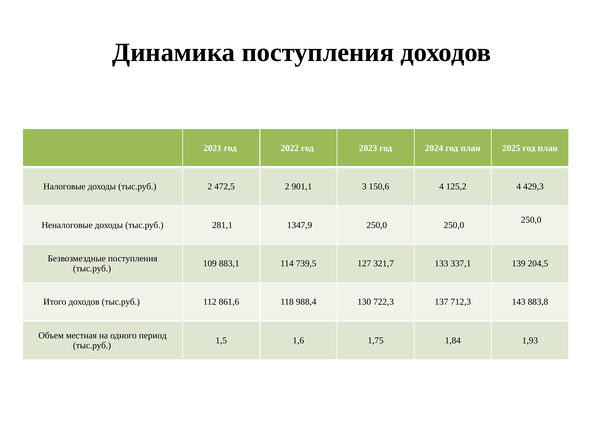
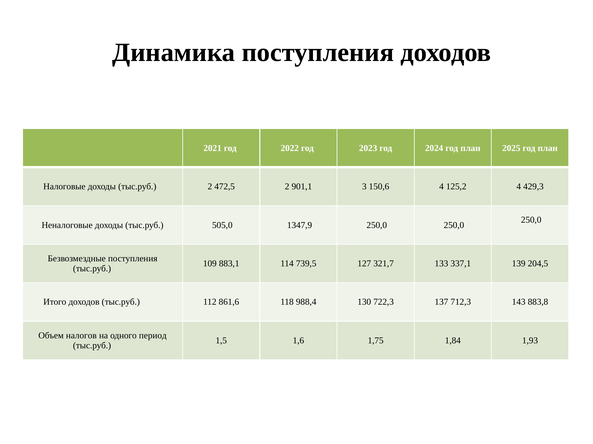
281,1: 281,1 -> 505,0
местная: местная -> налогов
